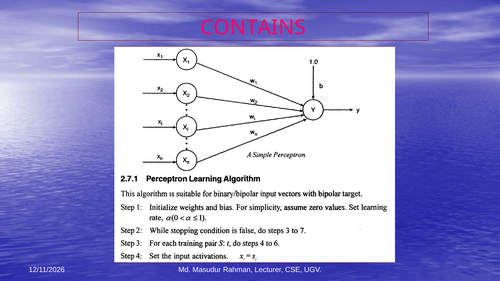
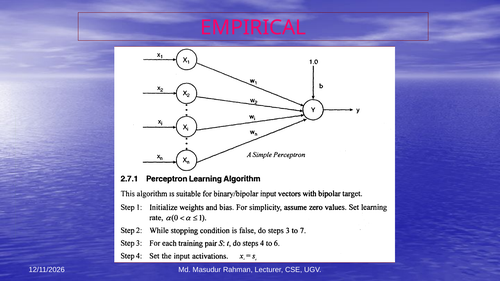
CONTAINS: CONTAINS -> EMPIRICAL
